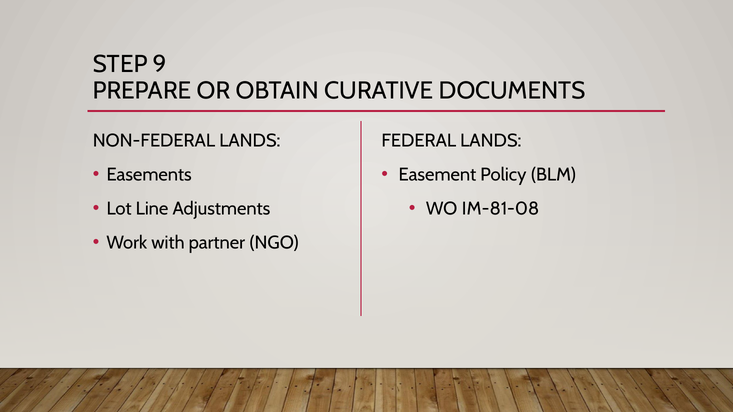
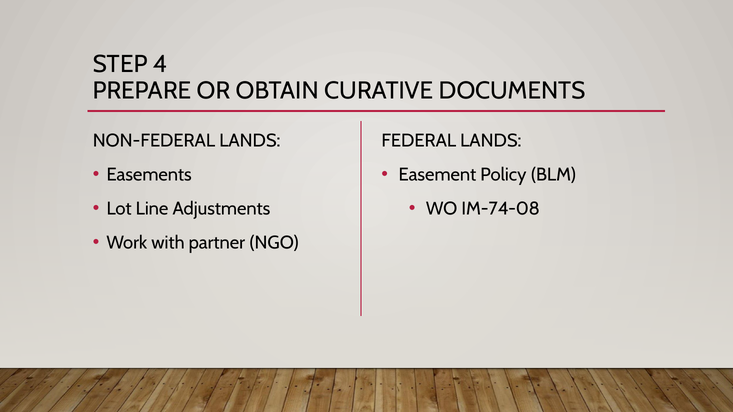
9: 9 -> 4
IM-81-08: IM-81-08 -> IM-74-08
